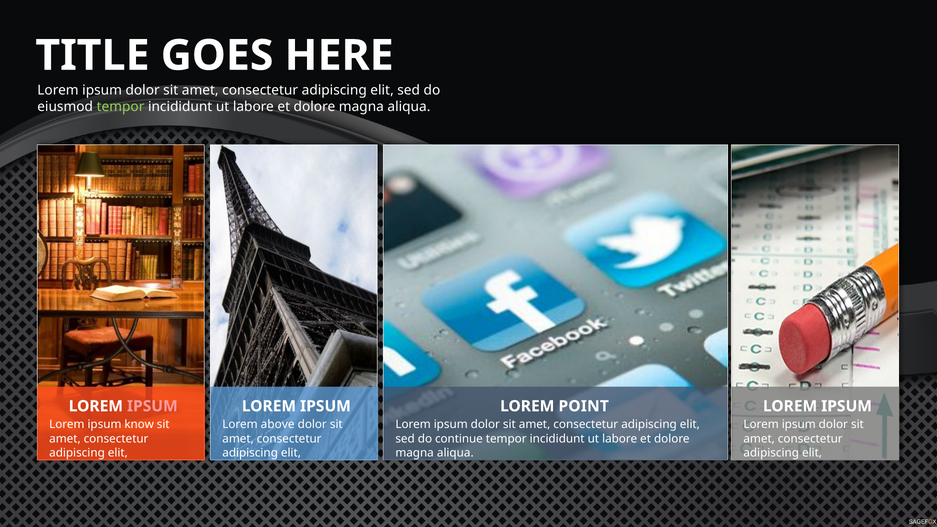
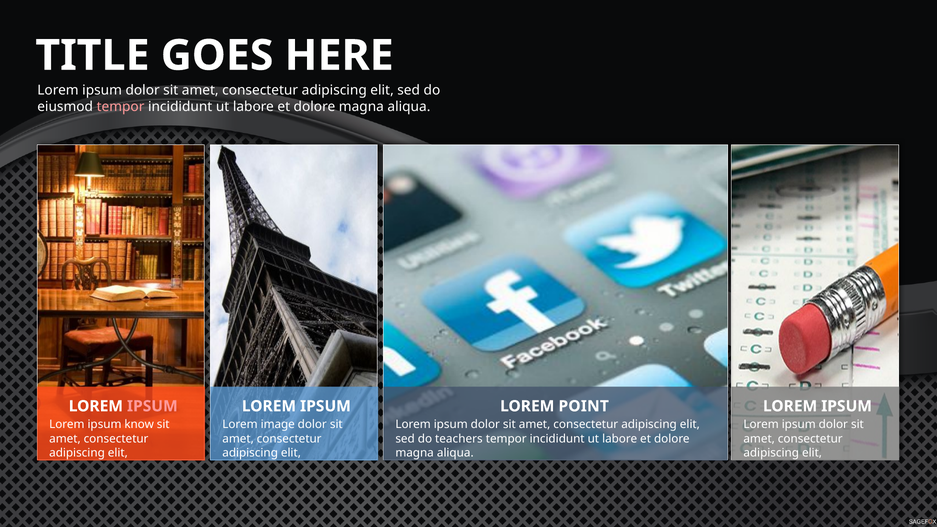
tempor at (121, 107) colour: light green -> pink
above: above -> image
continue: continue -> teachers
